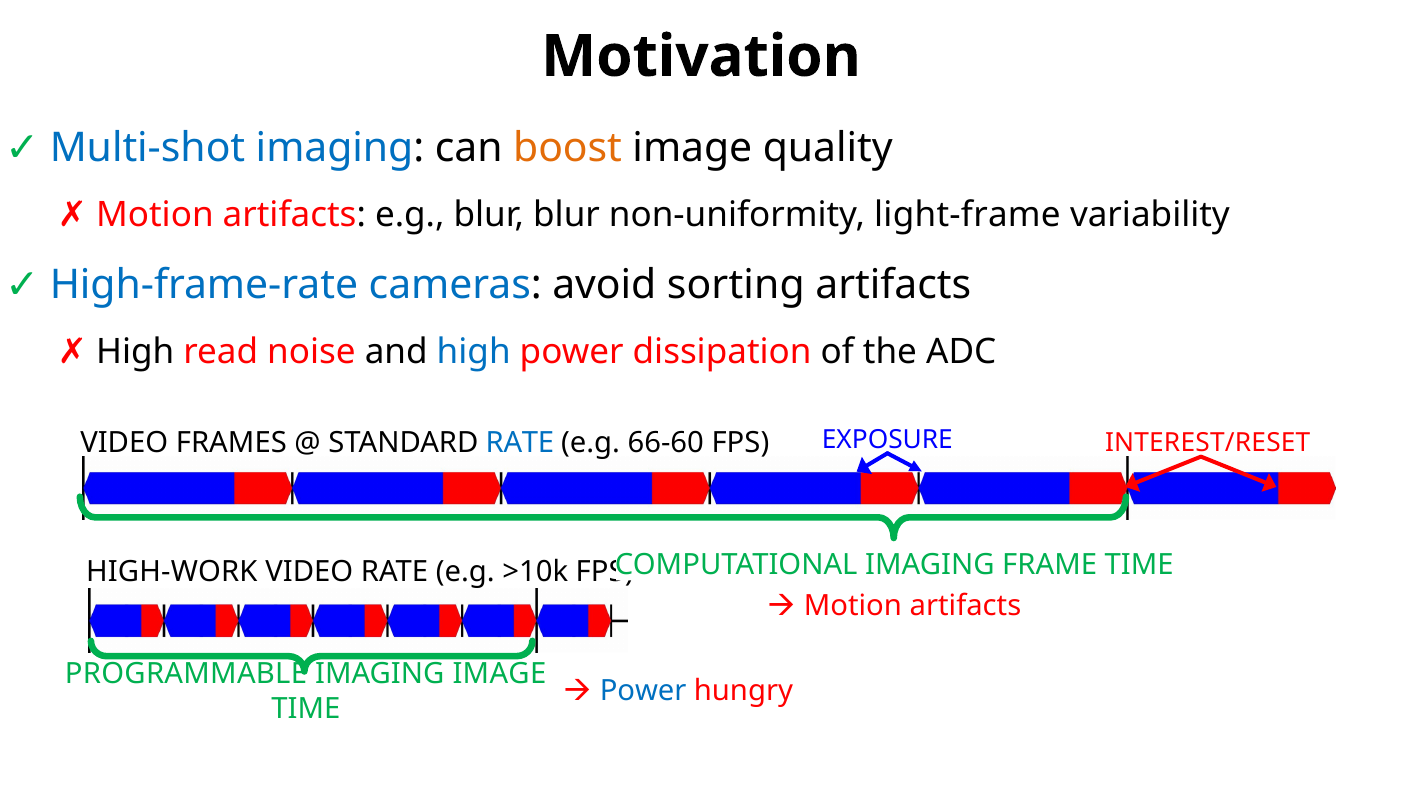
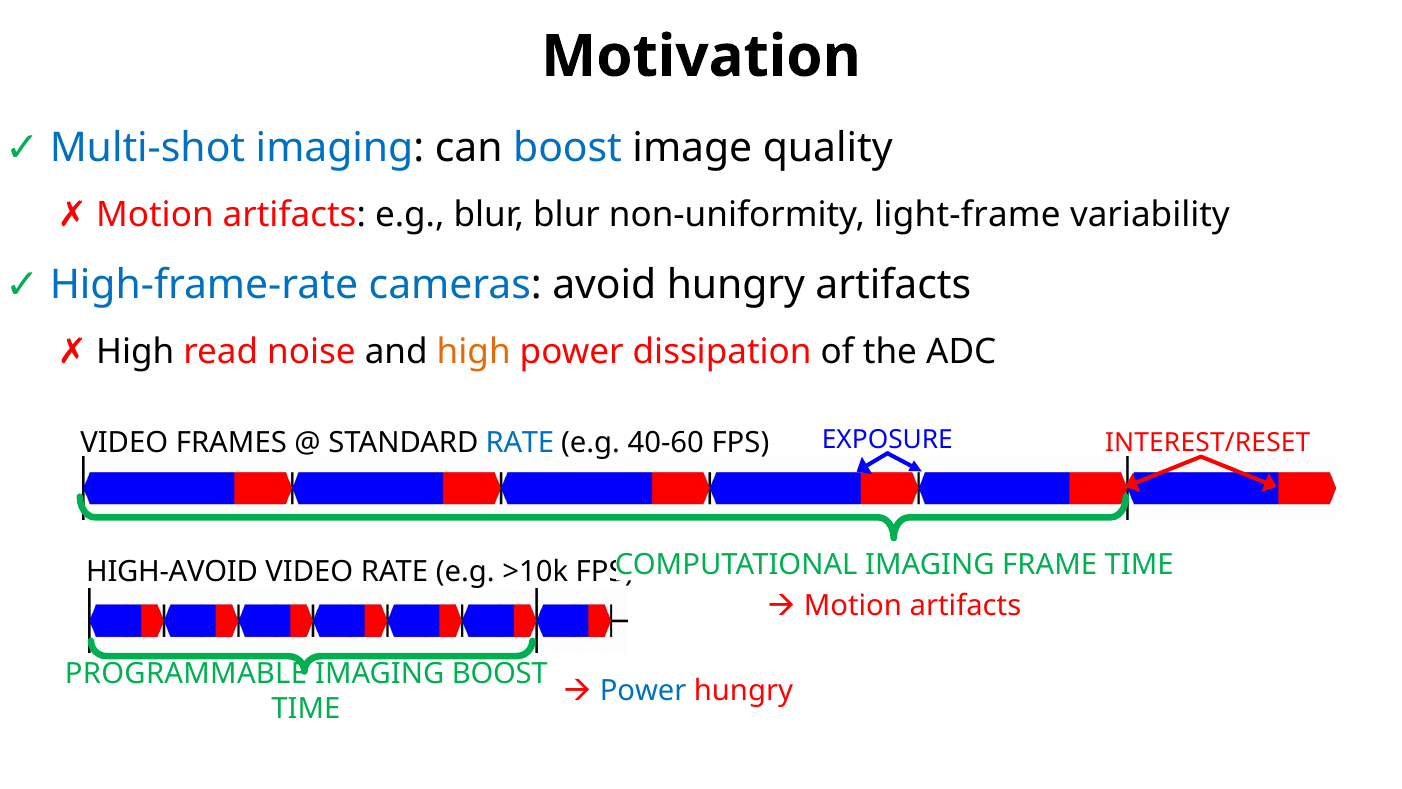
boost at (568, 148) colour: orange -> blue
avoid sorting: sorting -> hungry
high at (474, 351) colour: blue -> orange
66-60: 66-60 -> 40-60
HIGH-WORK: HIGH-WORK -> HIGH-AVOID
IMAGING IMAGE: IMAGE -> BOOST
